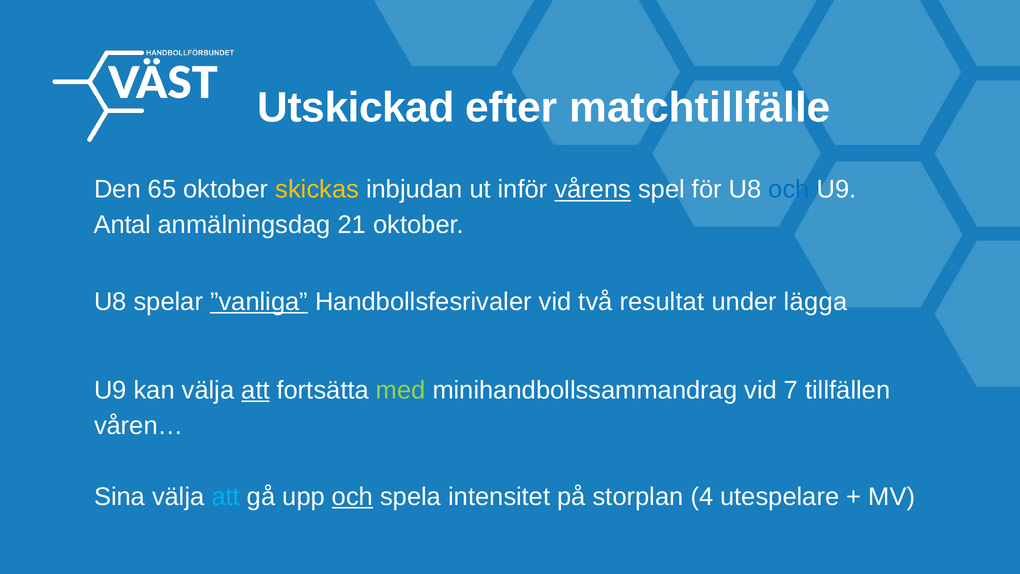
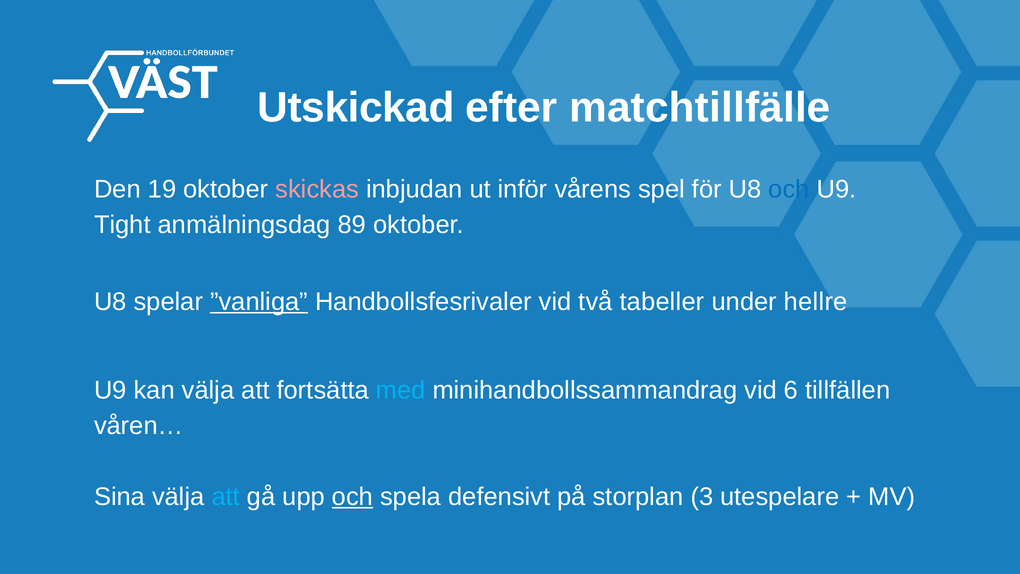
65: 65 -> 19
skickas colour: yellow -> pink
vårens underline: present -> none
Antal: Antal -> Tight
21: 21 -> 89
resultat: resultat -> tabeller
lägga: lägga -> hellre
att at (256, 390) underline: present -> none
med colour: light green -> light blue
7: 7 -> 6
intensitet: intensitet -> defensivt
4: 4 -> 3
